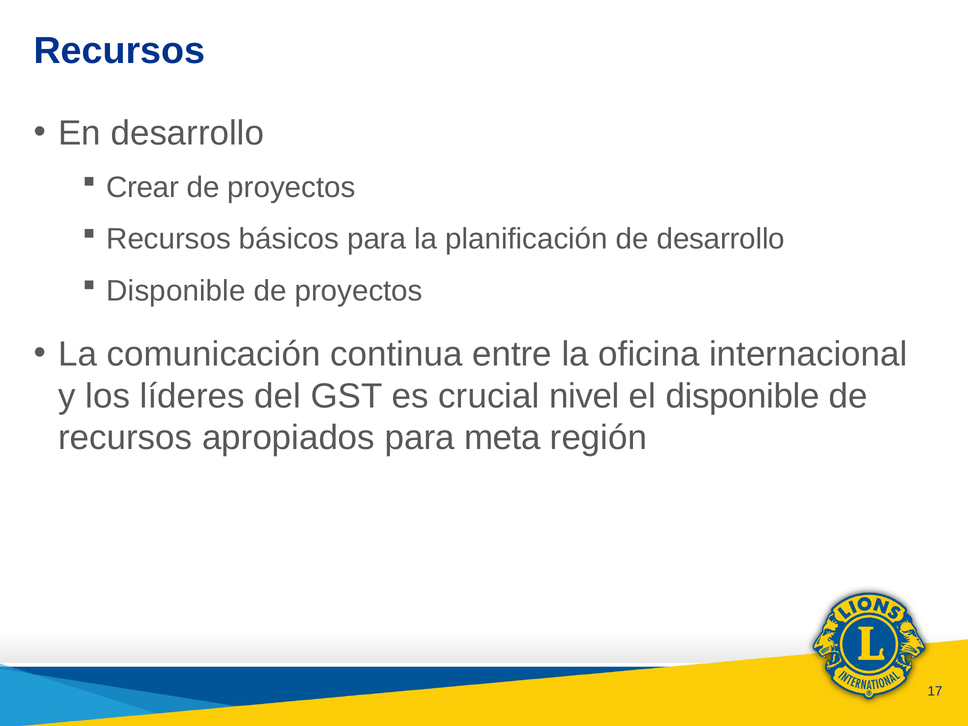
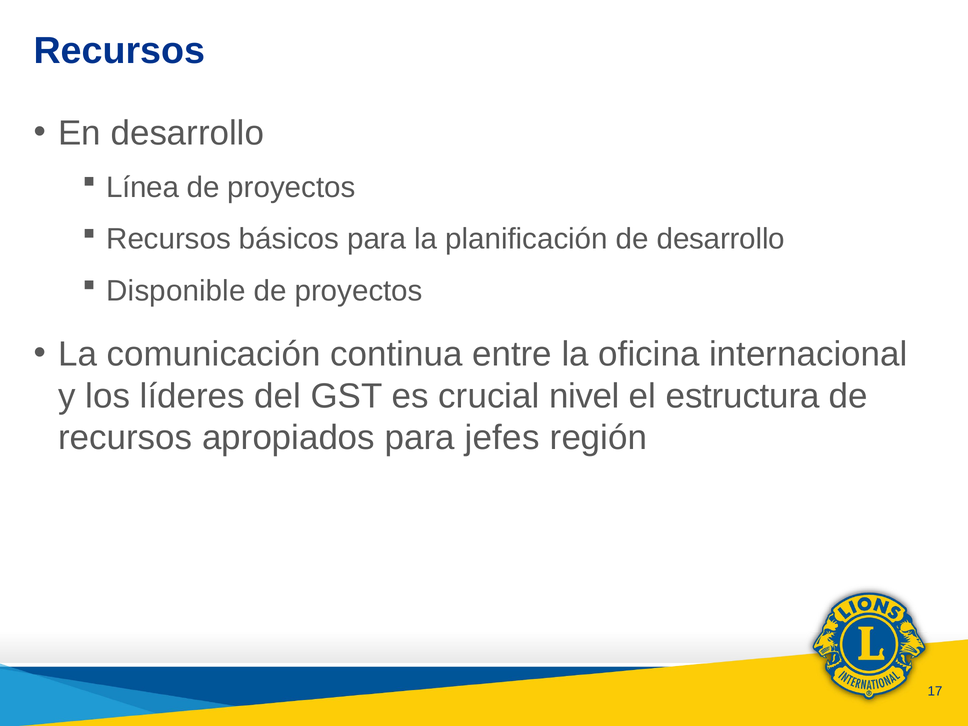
Crear: Crear -> Línea
el disponible: disponible -> estructura
meta: meta -> jefes
